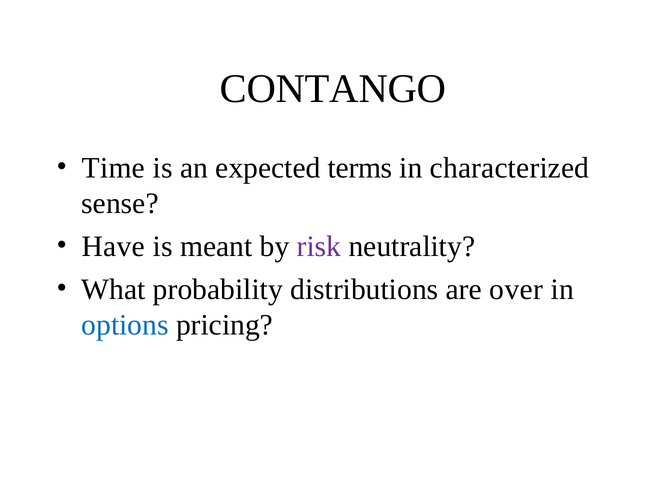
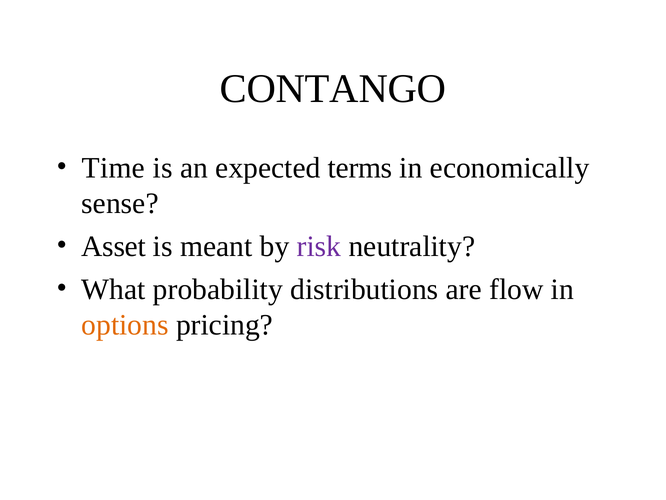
characterized: characterized -> economically
Have: Have -> Asset
over: over -> flow
options colour: blue -> orange
